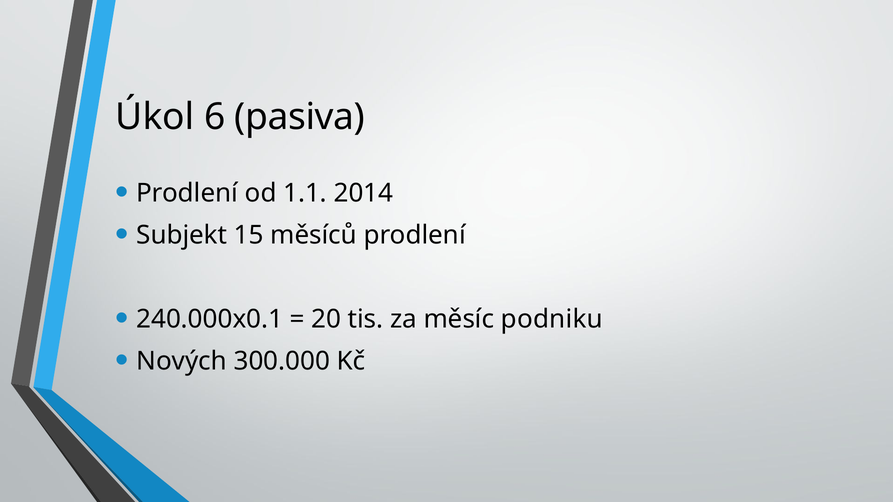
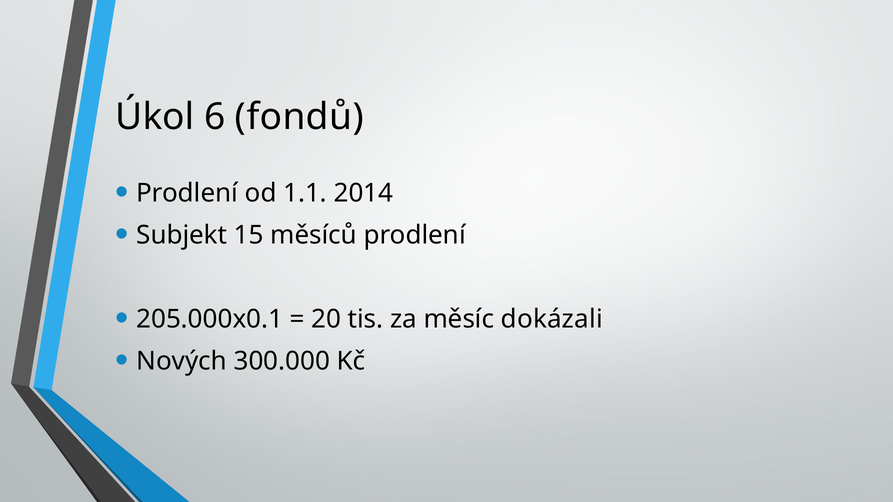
pasiva: pasiva -> fondů
240.000x0.1: 240.000x0.1 -> 205.000x0.1
podniku: podniku -> dokázali
